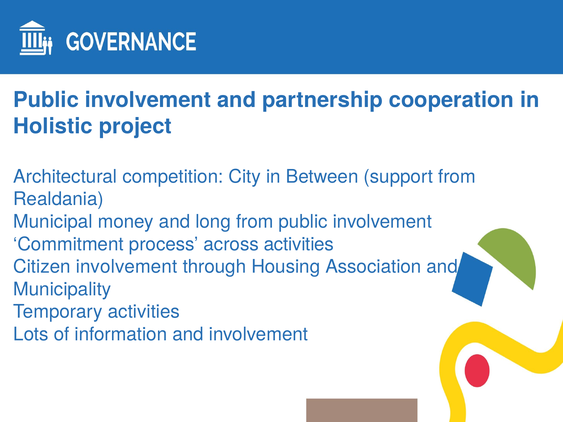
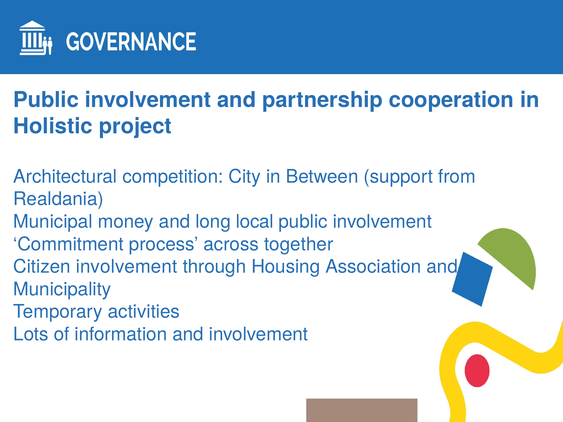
long from: from -> local
across activities: activities -> together
